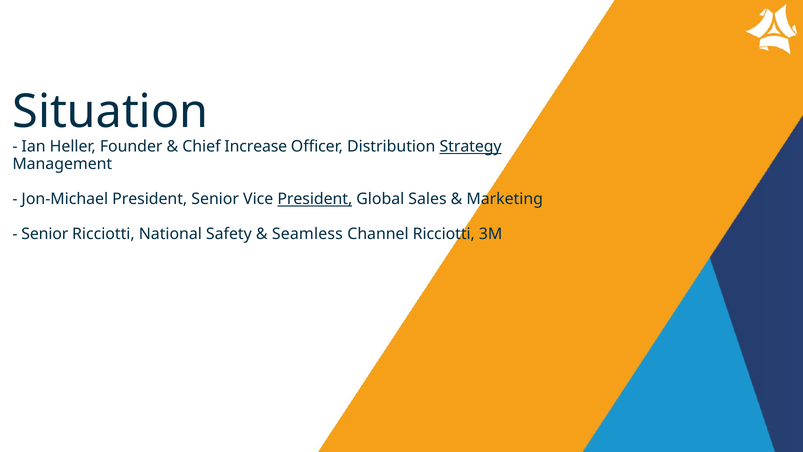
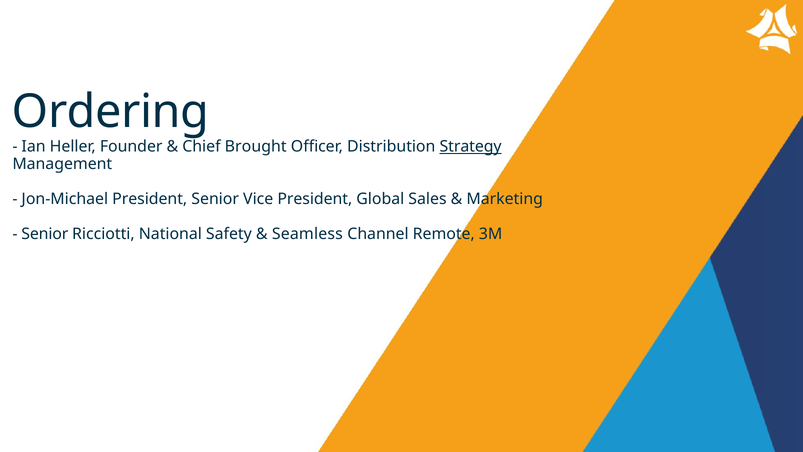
Situation: Situation -> Ordering
Increase: Increase -> Brought
President at (315, 199) underline: present -> none
Channel Ricciotti: Ricciotti -> Remote
